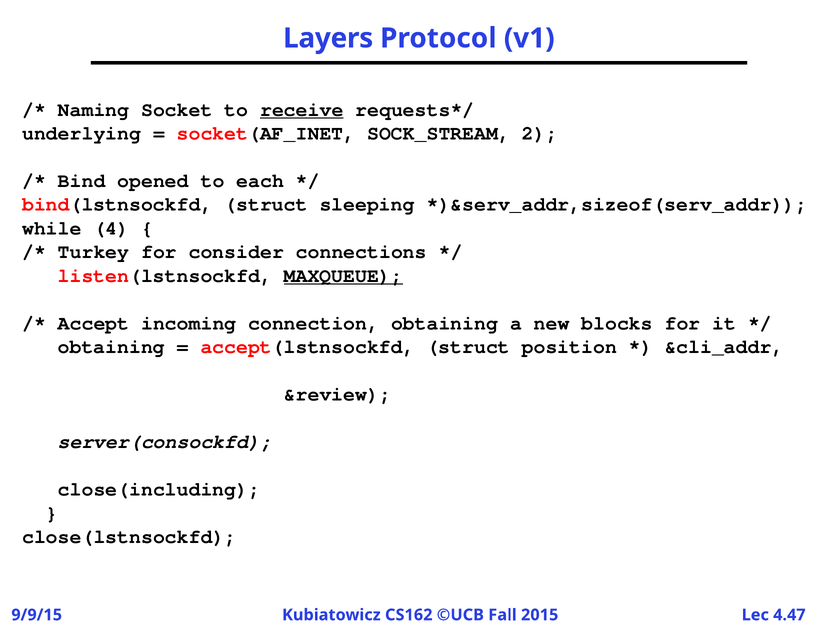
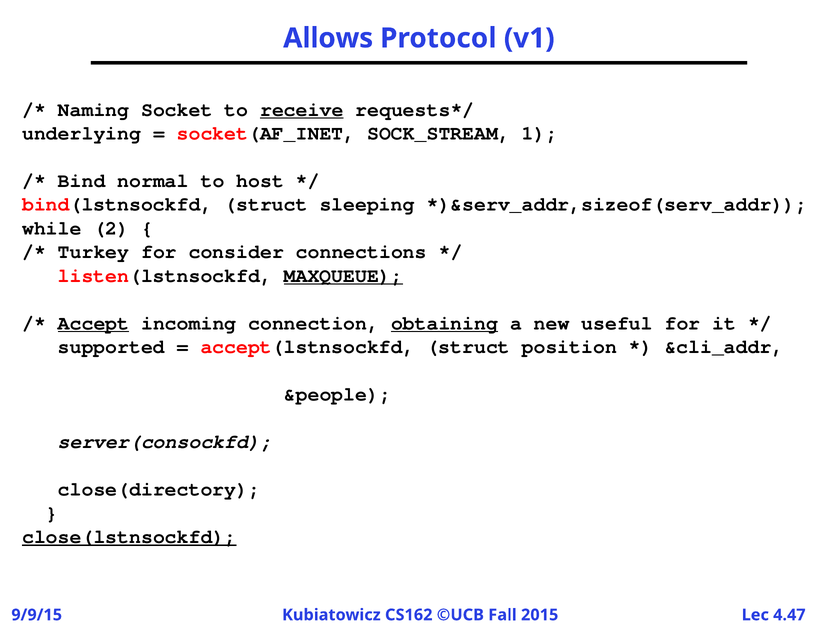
Layers: Layers -> Allows
2: 2 -> 1
opened: opened -> normal
each: each -> host
4: 4 -> 2
Accept underline: none -> present
obtaining at (445, 323) underline: none -> present
blocks: blocks -> useful
obtaining at (111, 347): obtaining -> supported
&review: &review -> &people
close(including: close(including -> close(directory
close(lstnsockfd underline: none -> present
